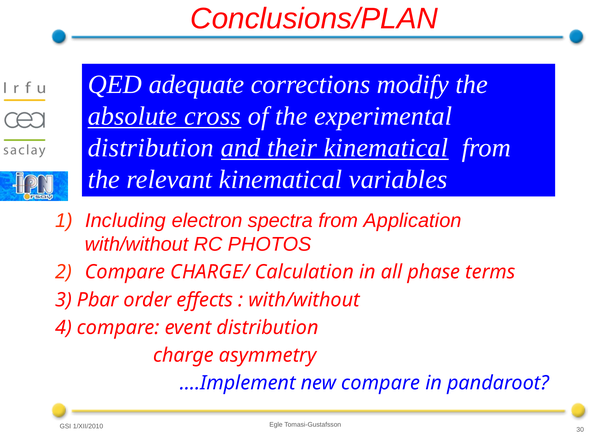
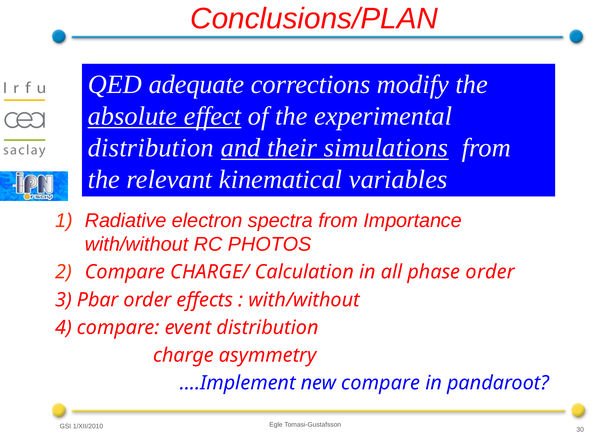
cross: cross -> effect
their kinematical: kinematical -> simulations
Including: Including -> Radiative
Application: Application -> Importance
phase terms: terms -> order
